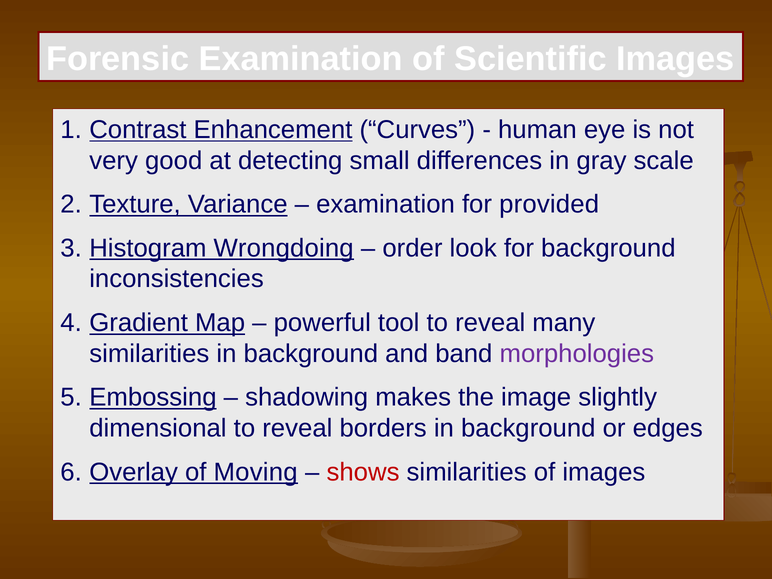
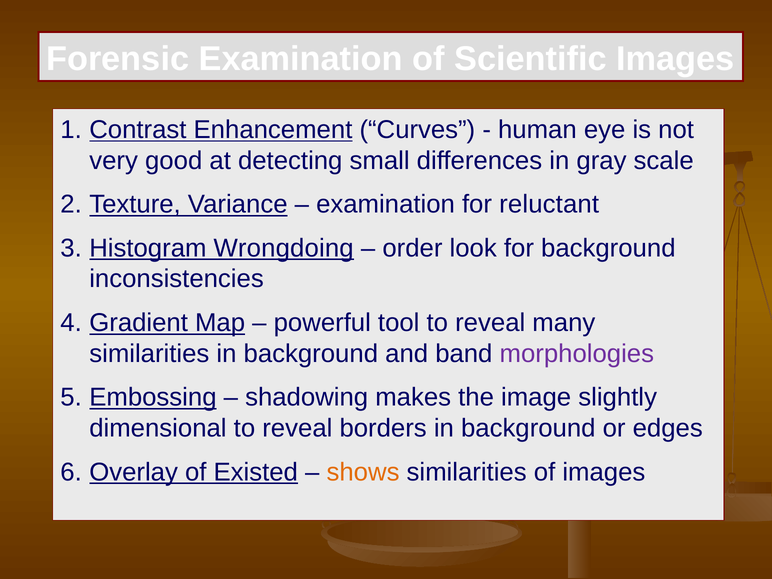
provided: provided -> reluctant
Moving: Moving -> Existed
shows colour: red -> orange
